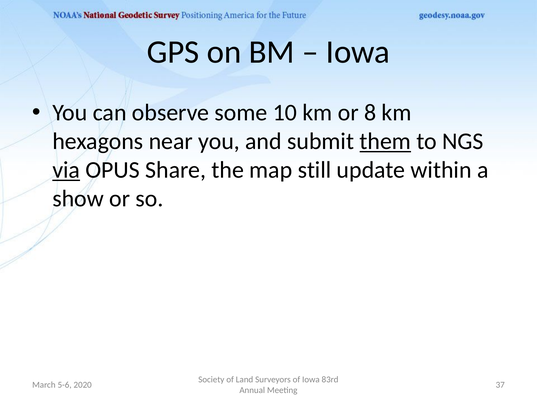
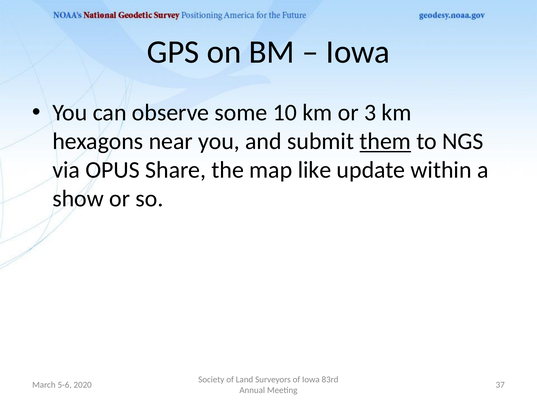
8: 8 -> 3
via underline: present -> none
still: still -> like
